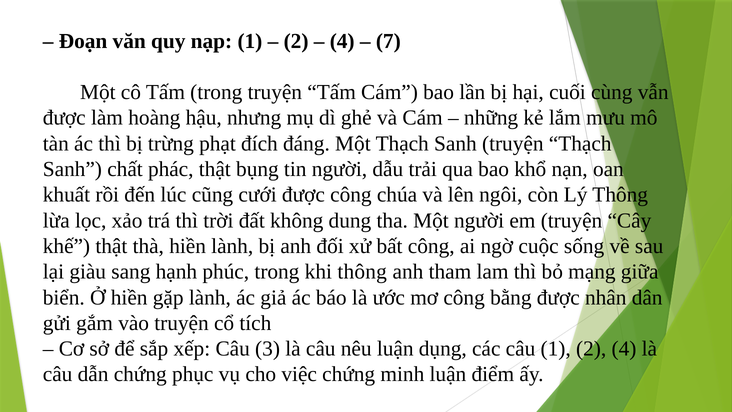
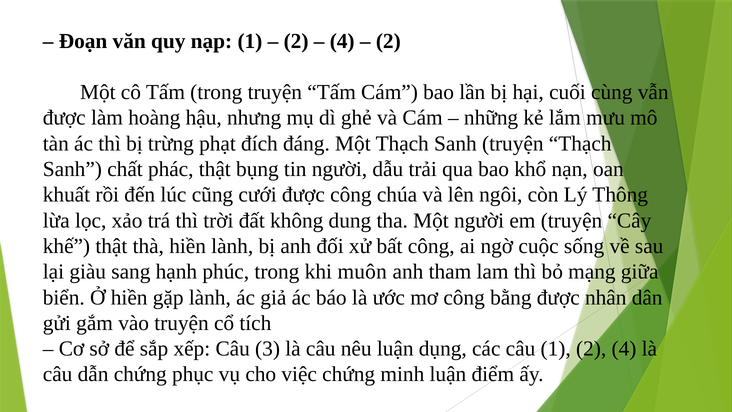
7 at (388, 41): 7 -> 2
khi thông: thông -> muôn
